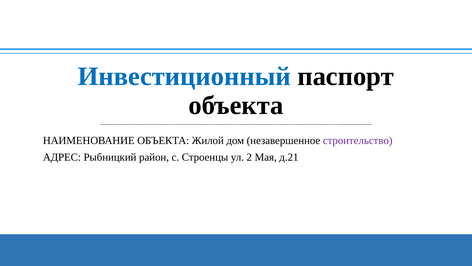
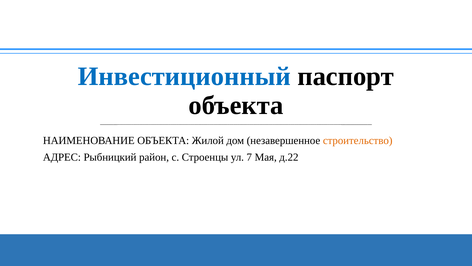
строительство colour: purple -> orange
2: 2 -> 7
д.21: д.21 -> д.22
